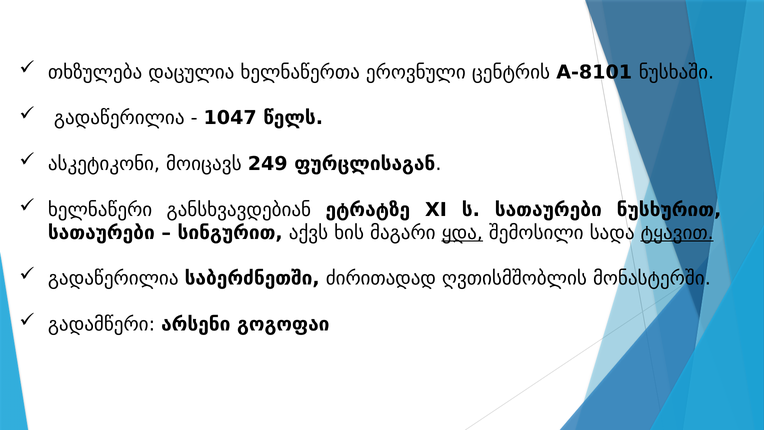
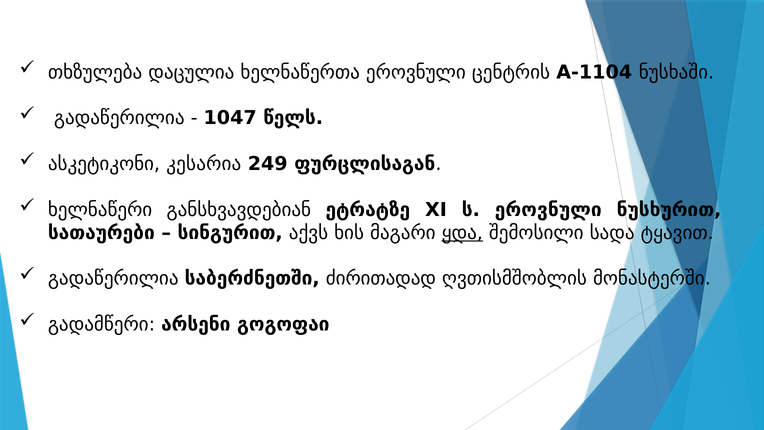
A-8101: A-8101 -> A-1104
მოიცავს: მოიცავს -> კესარია
ს სათაურები: სათაურები -> ეროვნული
ტყავით underline: present -> none
